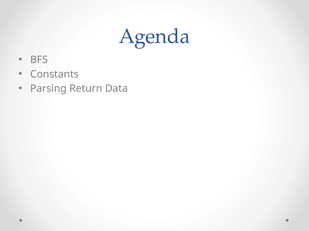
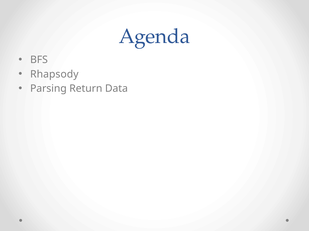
Constants: Constants -> Rhapsody
